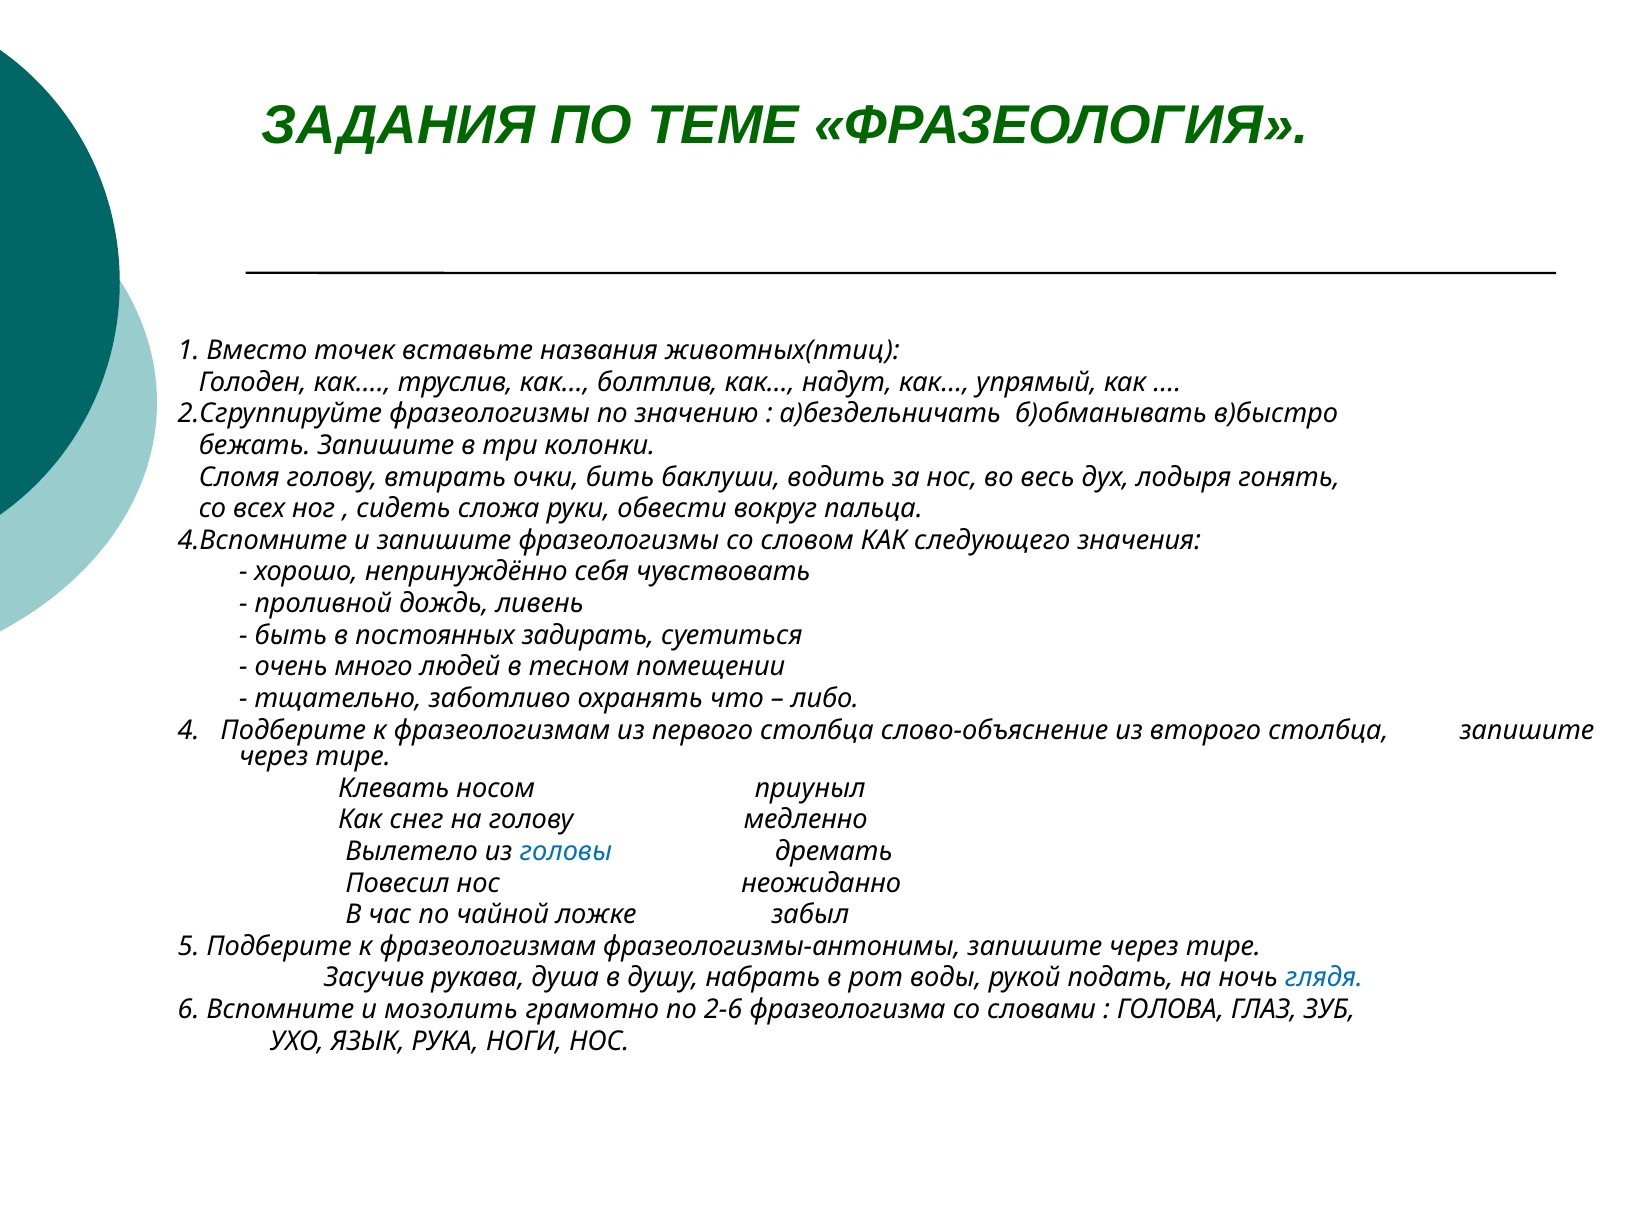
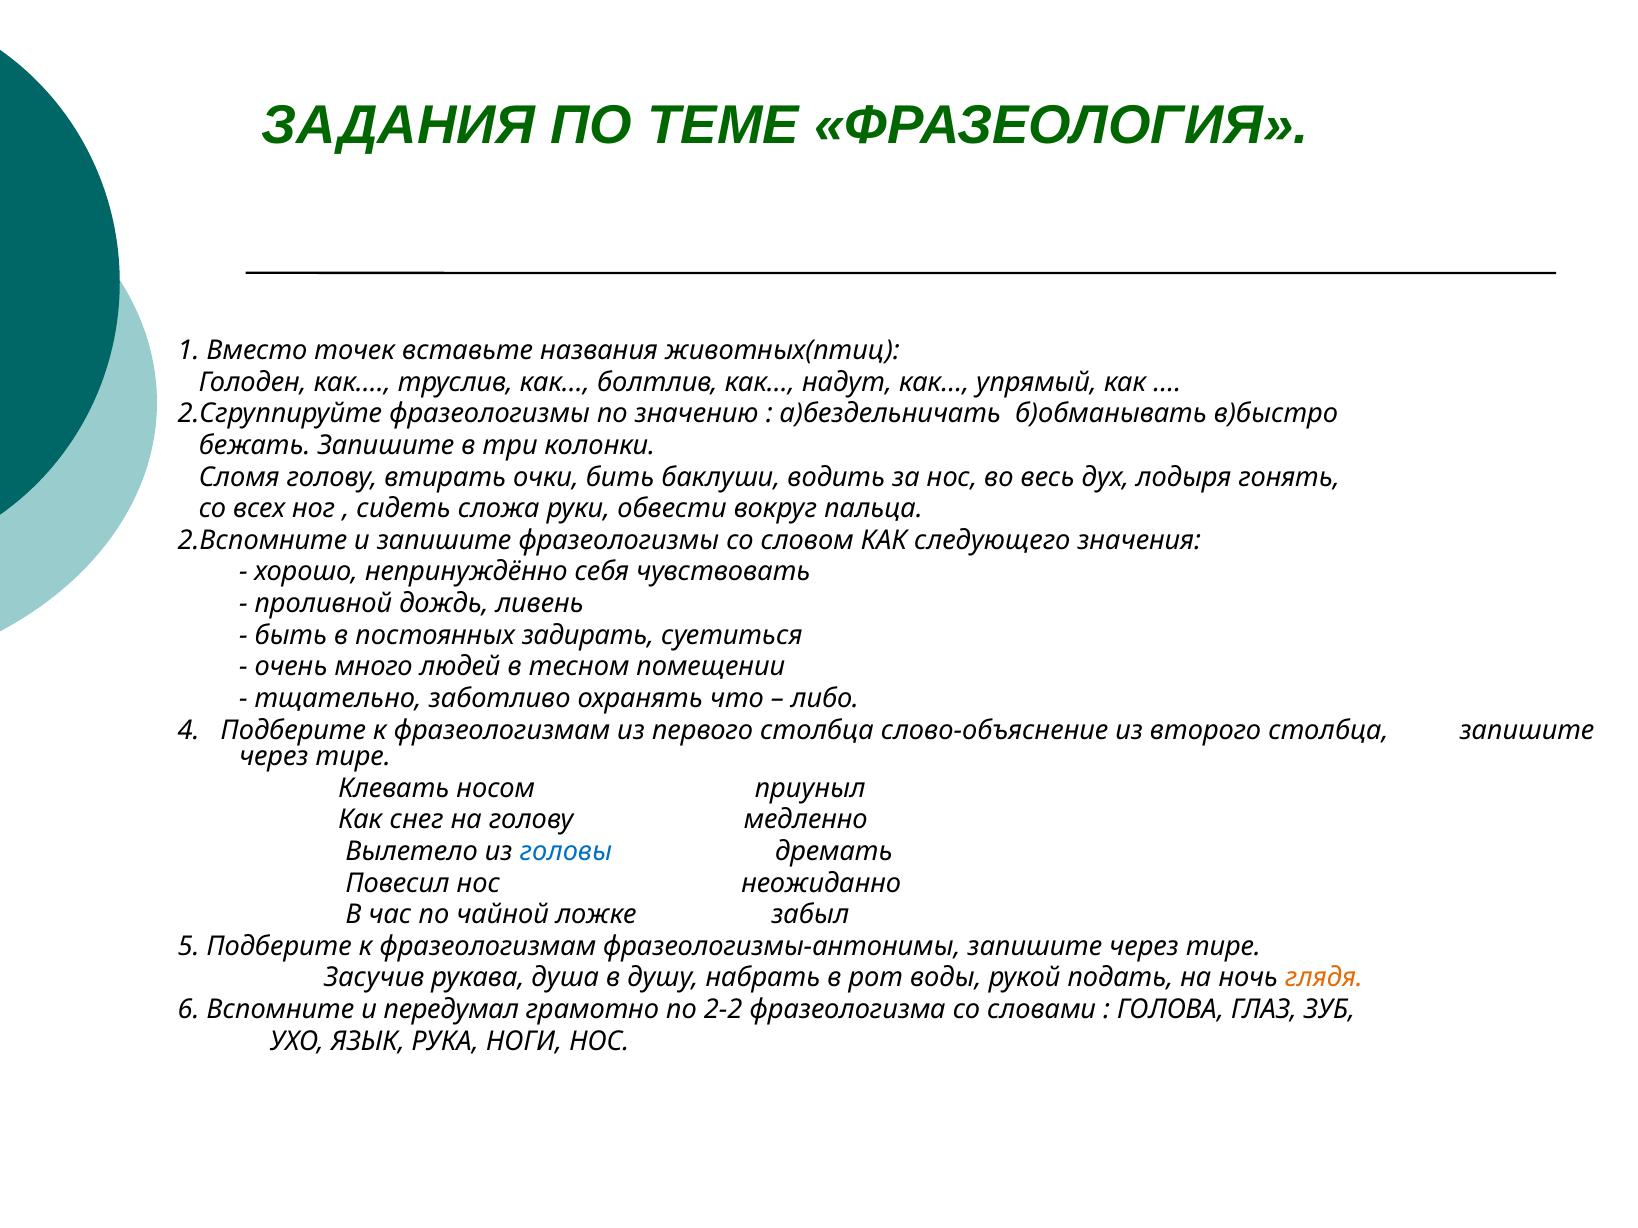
4.Вспомните: 4.Вспомните -> 2.Вспомните
глядя colour: blue -> orange
мозолить: мозолить -> передумал
2-6: 2-6 -> 2-2
